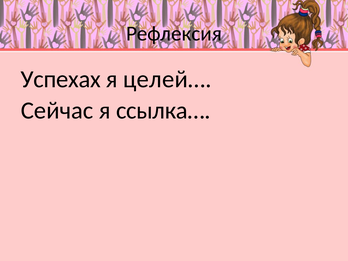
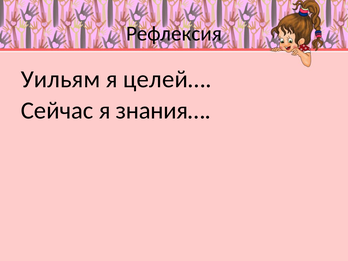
Успехах: Успехах -> Уильям
ссылка…: ссылка… -> знания…
